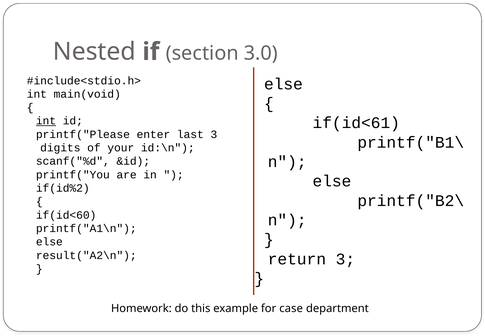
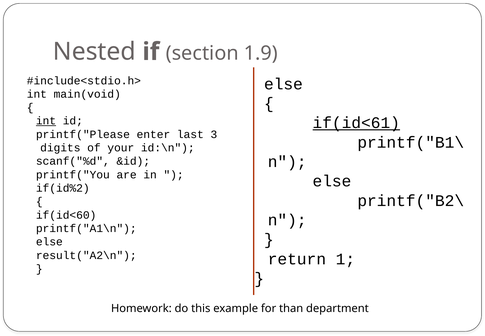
3.0: 3.0 -> 1.9
if(id<61 underline: none -> present
return 3: 3 -> 1
case: case -> than
